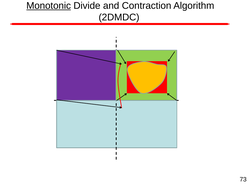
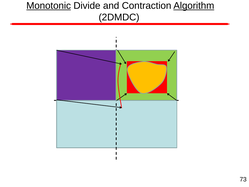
Algorithm underline: none -> present
